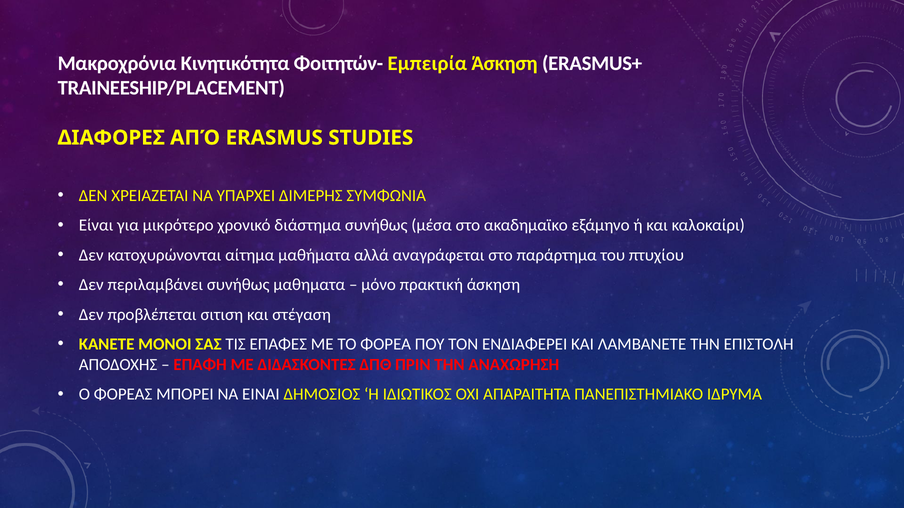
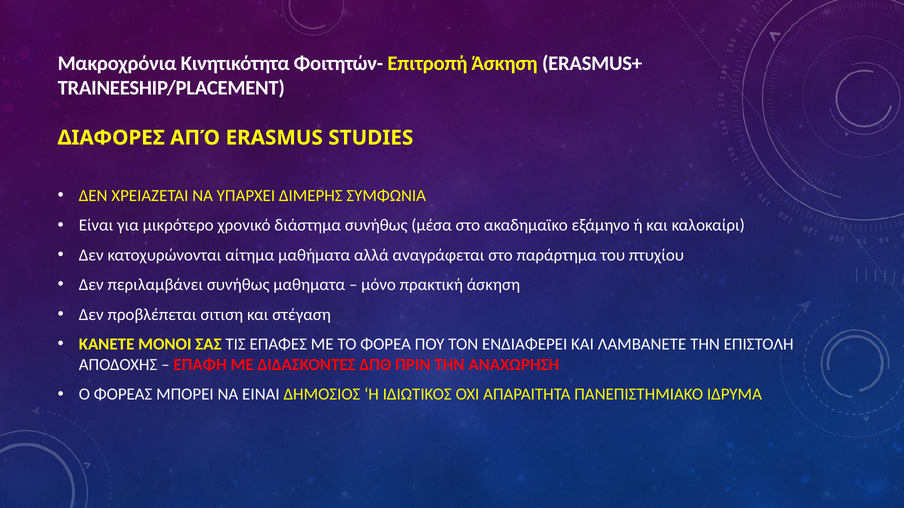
Εμπειρία: Εμπειρία -> Επιτροπή
